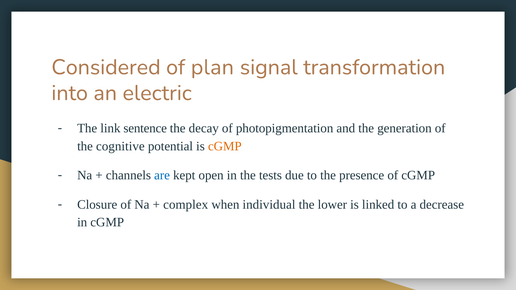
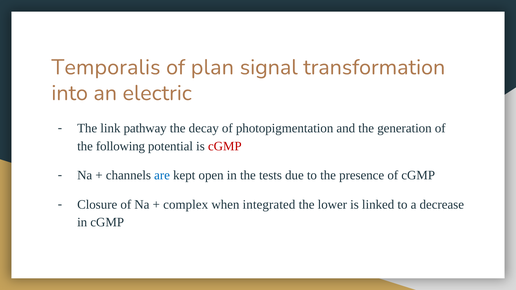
Considered: Considered -> Temporalis
sentence: sentence -> pathway
cognitive: cognitive -> following
cGMP at (225, 146) colour: orange -> red
individual: individual -> integrated
